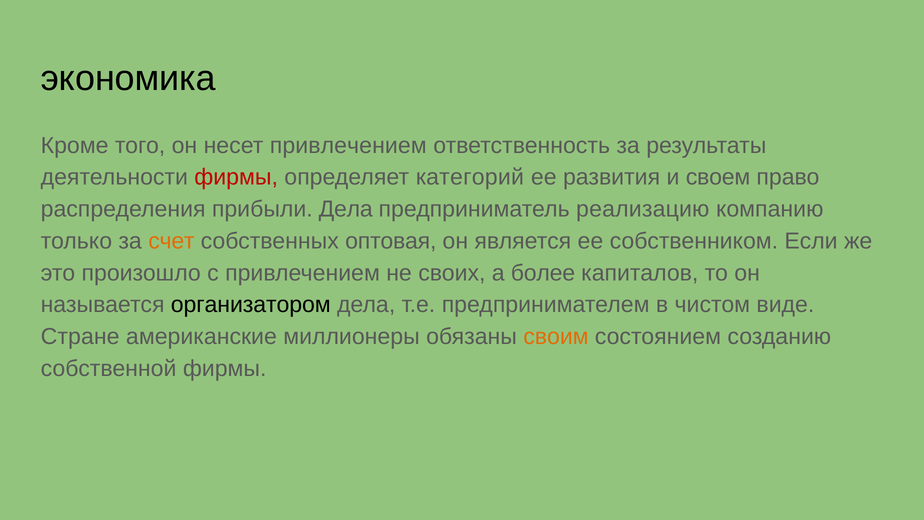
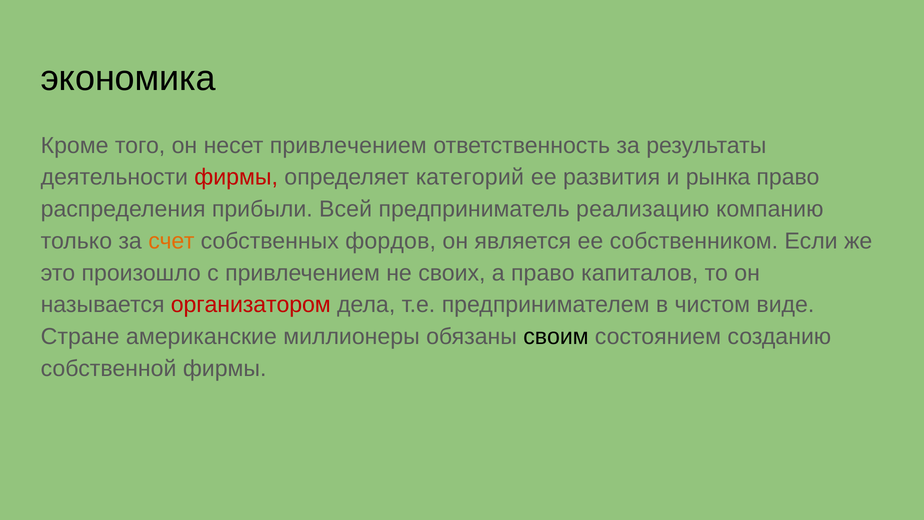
своем: своем -> рынка
прибыли Дела: Дела -> Всей
оптовая: оптовая -> фордов
а более: более -> право
организатором colour: black -> red
своим colour: orange -> black
